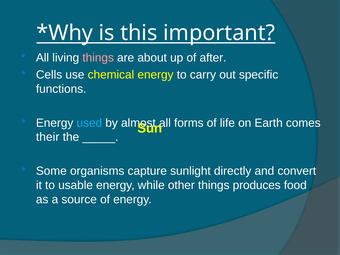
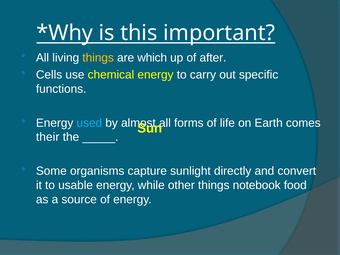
things at (98, 58) colour: pink -> yellow
about: about -> which
produces: produces -> notebook
